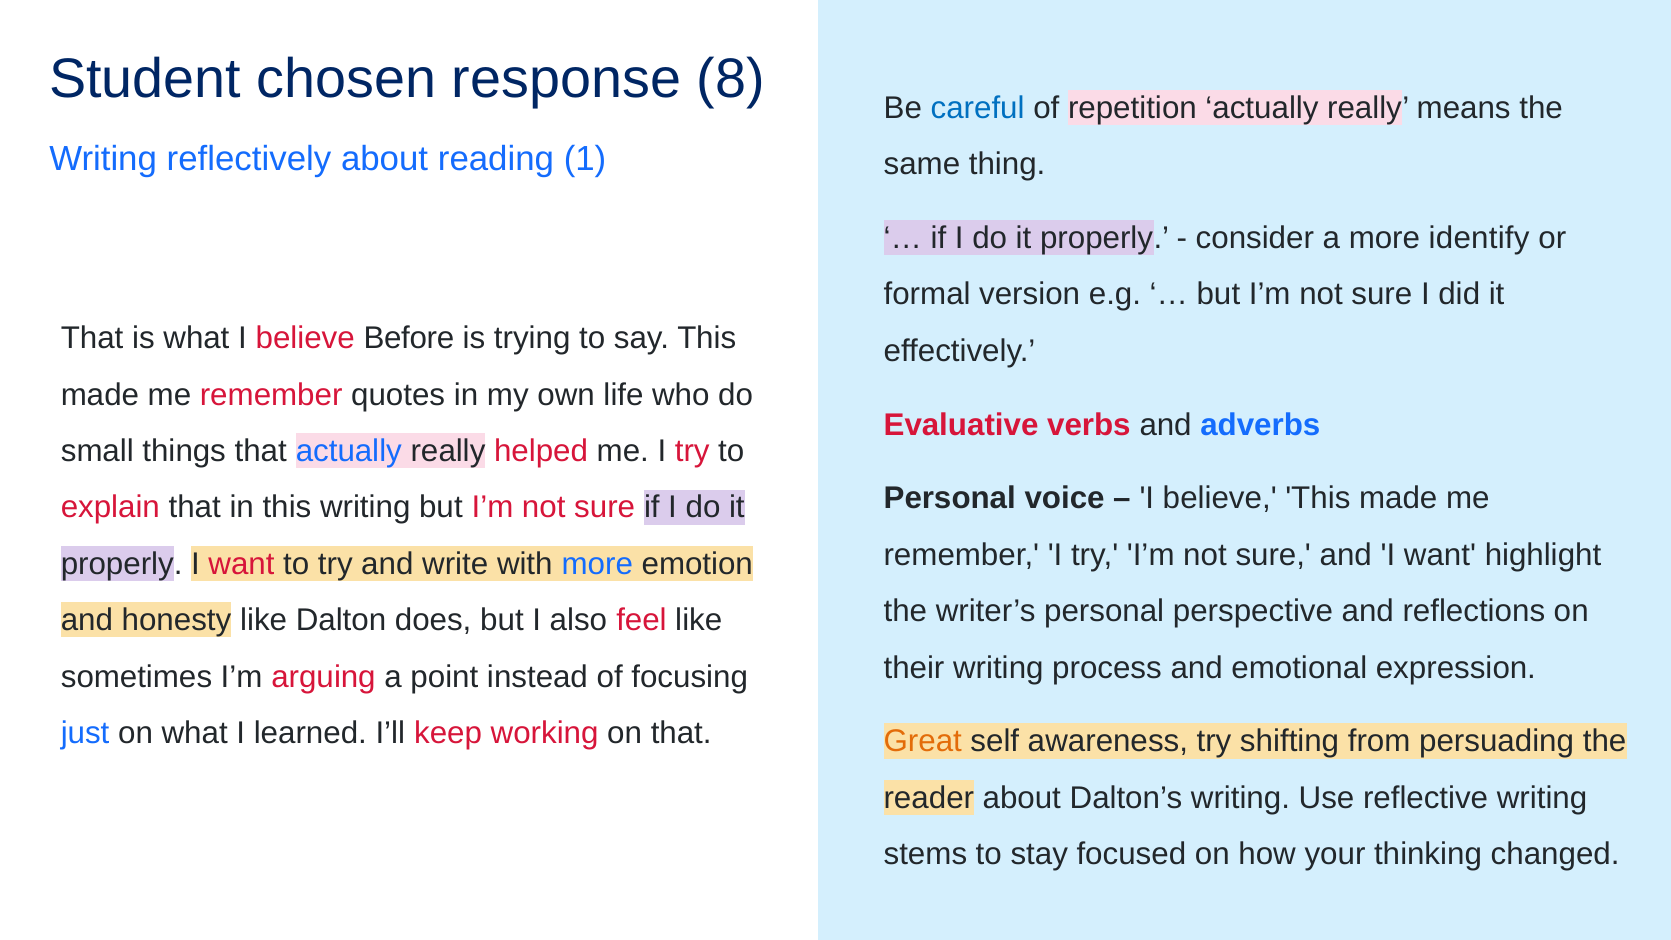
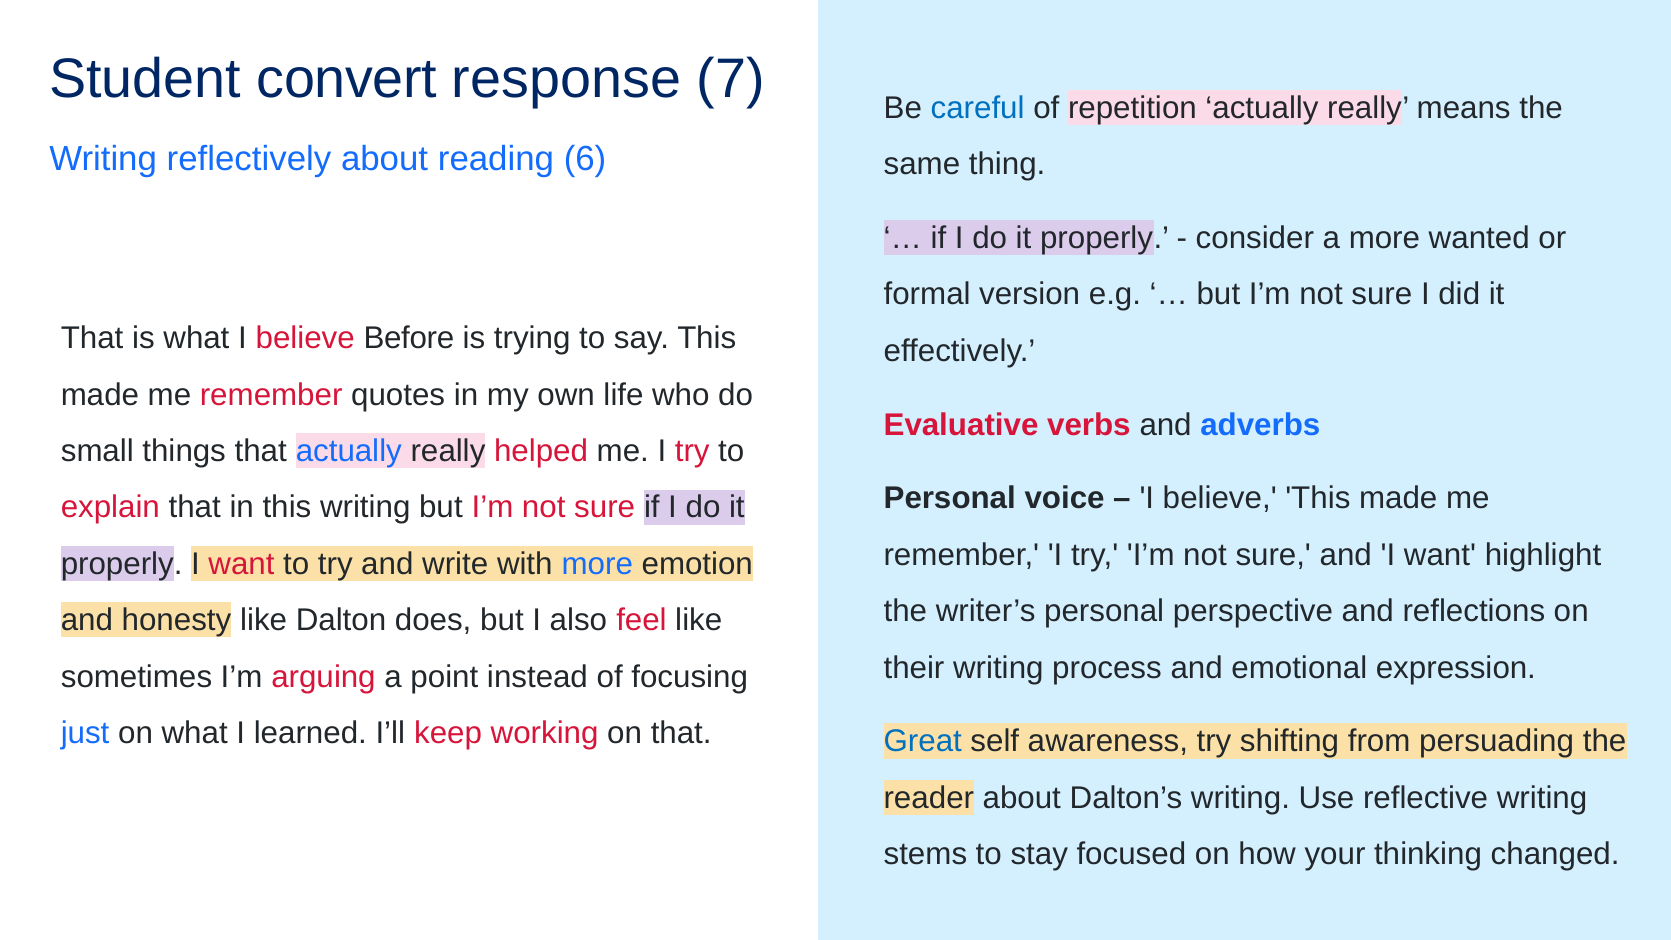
chosen: chosen -> convert
8: 8 -> 7
1: 1 -> 6
identify: identify -> wanted
Great colour: orange -> blue
